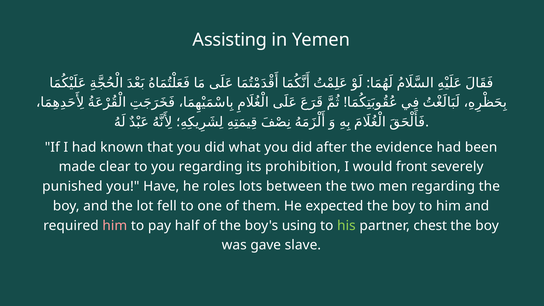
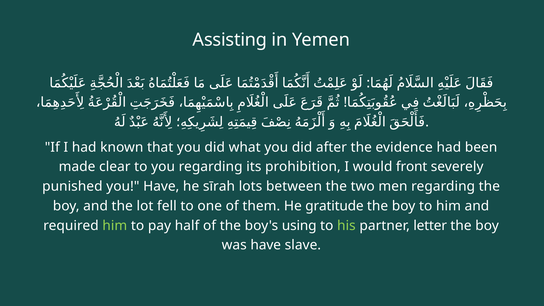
roles: roles -> sīrah
expected: expected -> gratitude
him at (115, 226) colour: pink -> light green
chest: chest -> letter
was gave: gave -> have
